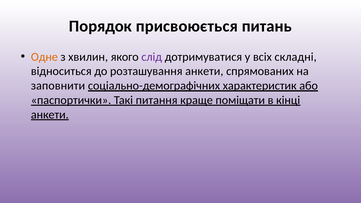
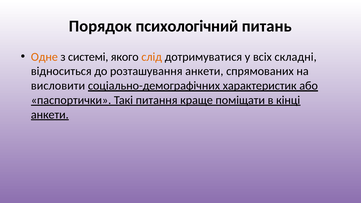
присвоюється: присвоюється -> психологічний
хвилин: хвилин -> системі
слід colour: purple -> orange
заповнити: заповнити -> висловити
